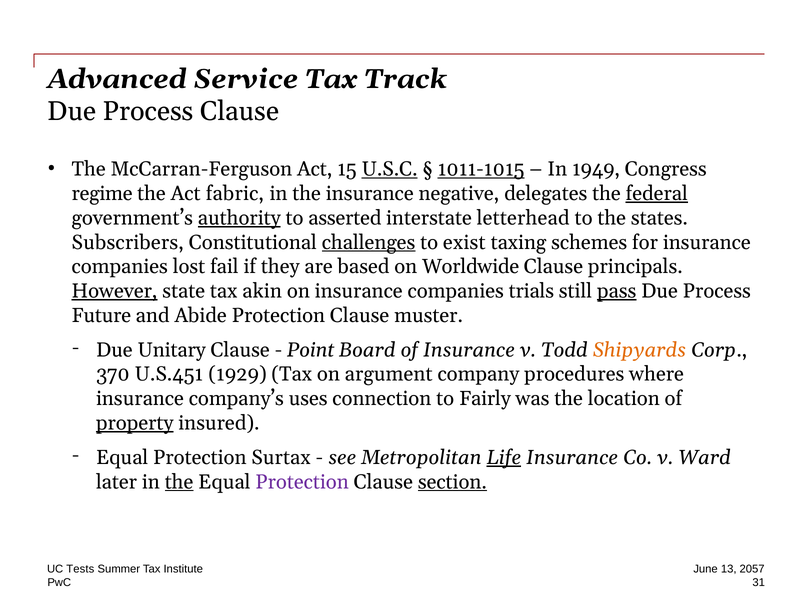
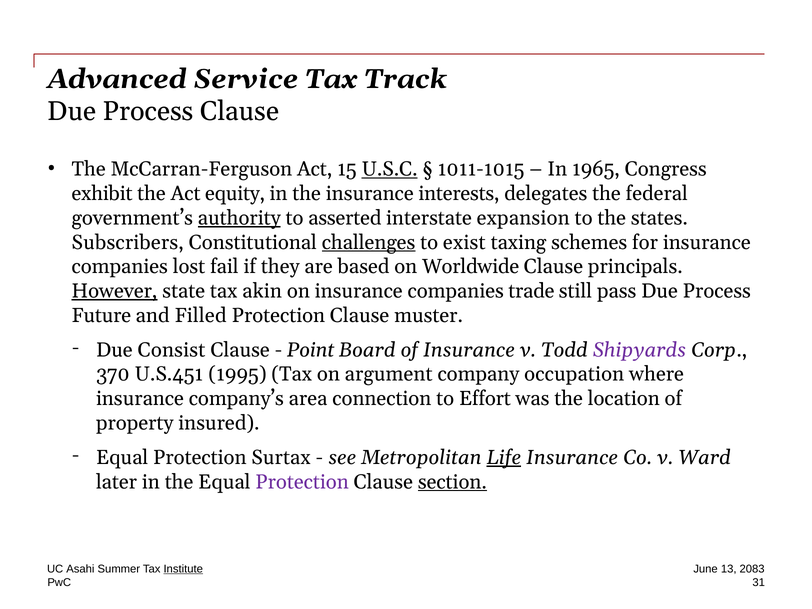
1011-1015 underline: present -> none
1949: 1949 -> 1965
regime: regime -> exhibit
fabric: fabric -> equity
negative: negative -> interests
federal underline: present -> none
letterhead: letterhead -> expansion
trials: trials -> trade
pass underline: present -> none
Abide: Abide -> Filled
Unitary: Unitary -> Consist
Shipyards colour: orange -> purple
1929: 1929 -> 1995
procedures: procedures -> occupation
uses: uses -> area
Fairly: Fairly -> Effort
property underline: present -> none
the at (179, 482) underline: present -> none
Tests: Tests -> Asahi
Institute underline: none -> present
2057: 2057 -> 2083
